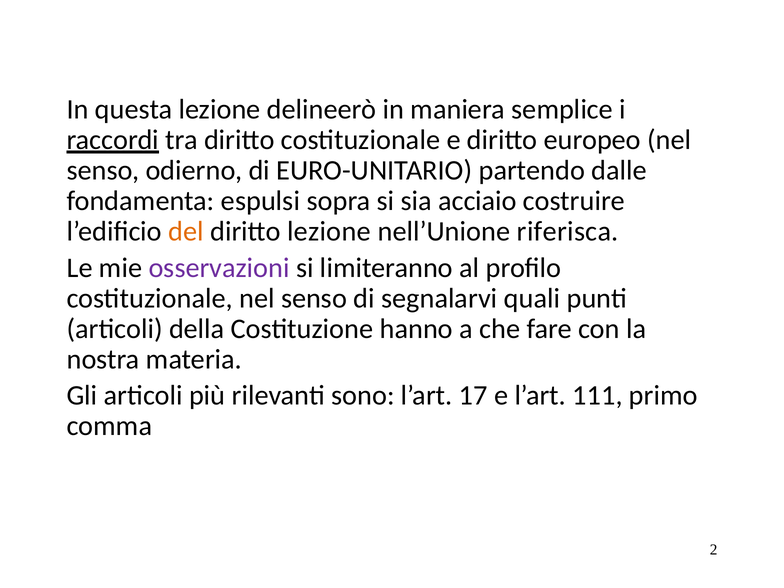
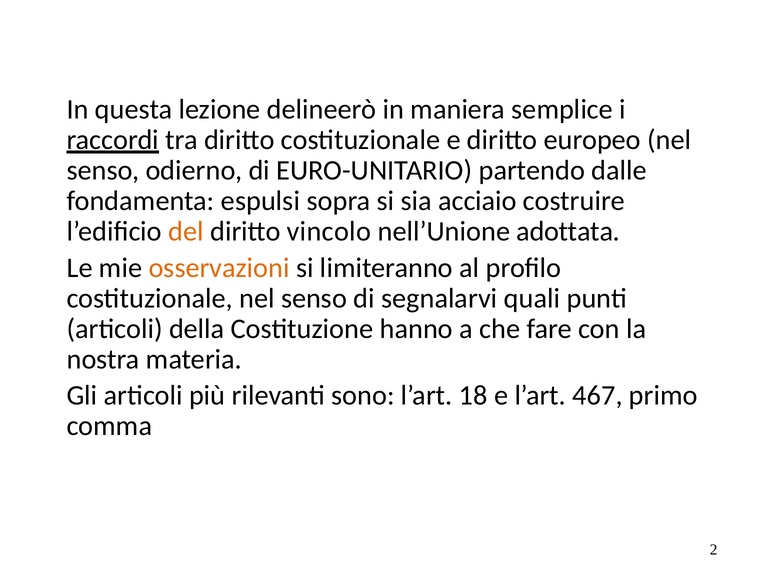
diritto lezione: lezione -> vincolo
riferisca: riferisca -> adottata
osservazioni colour: purple -> orange
17: 17 -> 18
111: 111 -> 467
